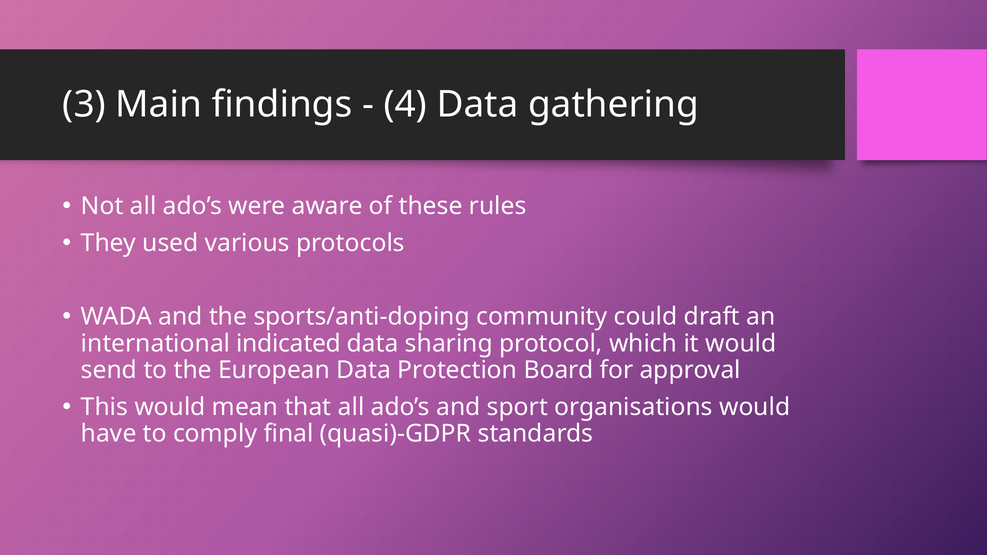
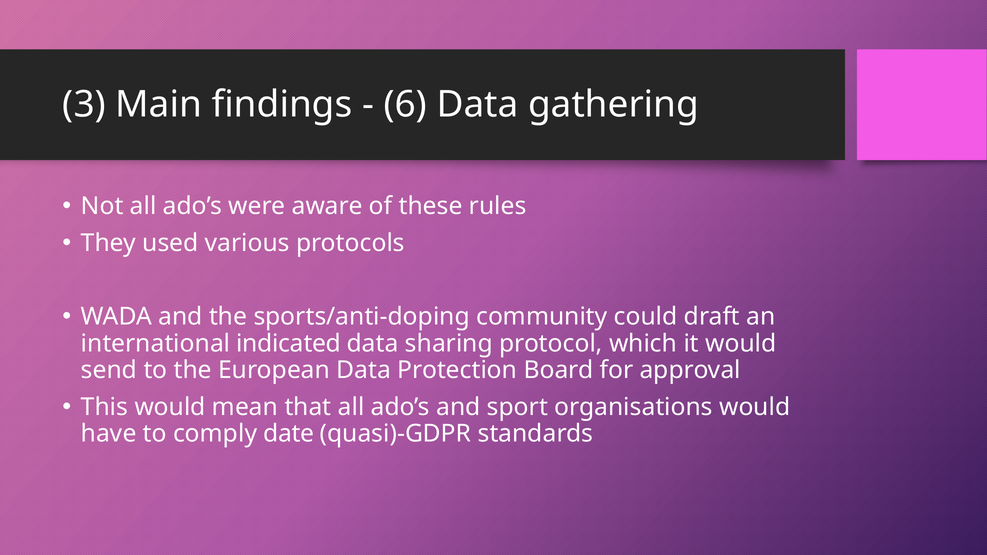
4: 4 -> 6
final: final -> date
